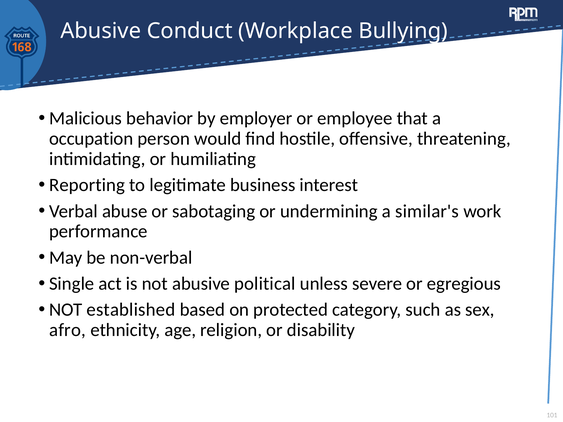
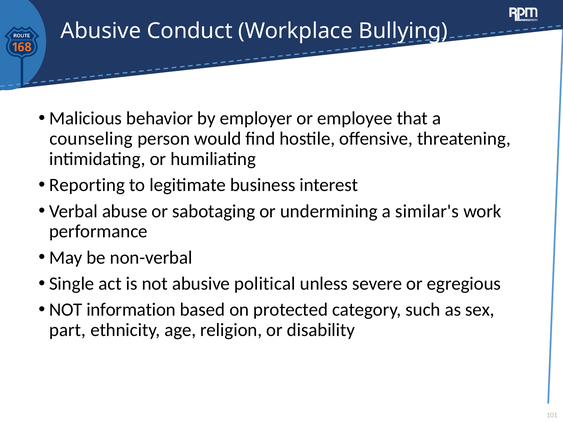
occupation: occupation -> counseling
established: established -> information
afro: afro -> part
